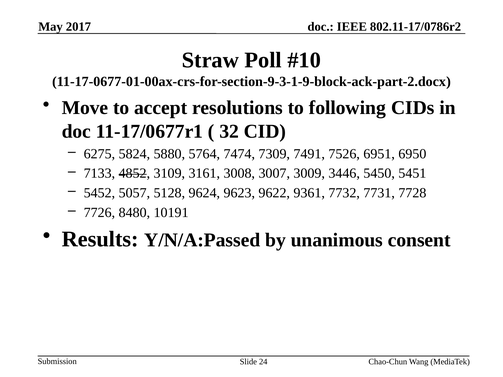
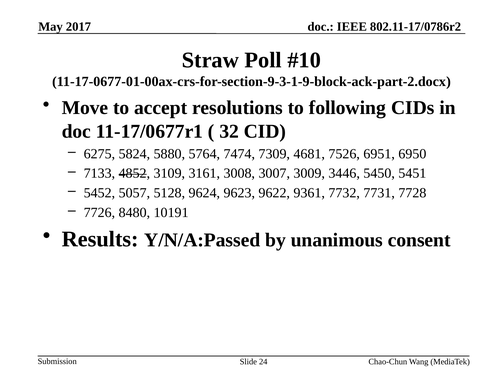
7491: 7491 -> 4681
